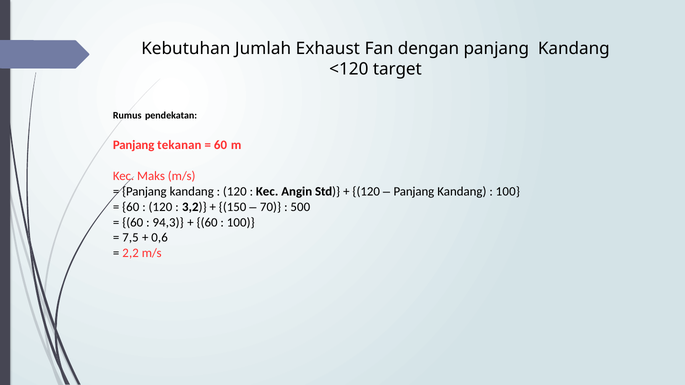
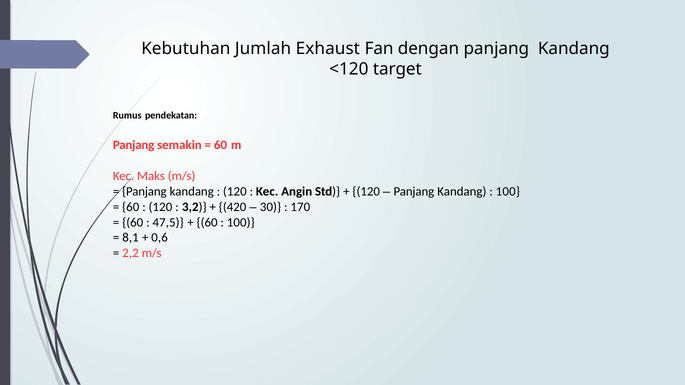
tekanan: tekanan -> semakin
150: 150 -> 420
70: 70 -> 30
500: 500 -> 170
94,3: 94,3 -> 47,5
7,5: 7,5 -> 8,1
